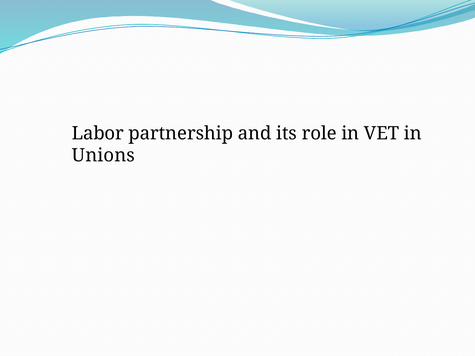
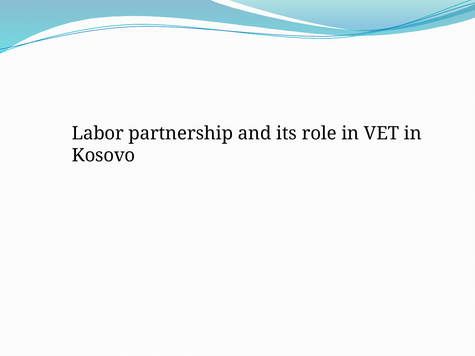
Unions: Unions -> Kosovo
